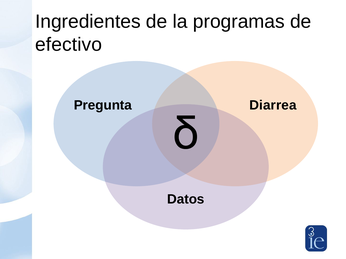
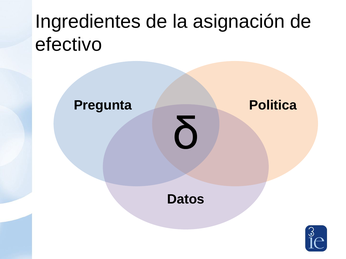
programas: programas -> asignación
Diarrea: Diarrea -> Politica
